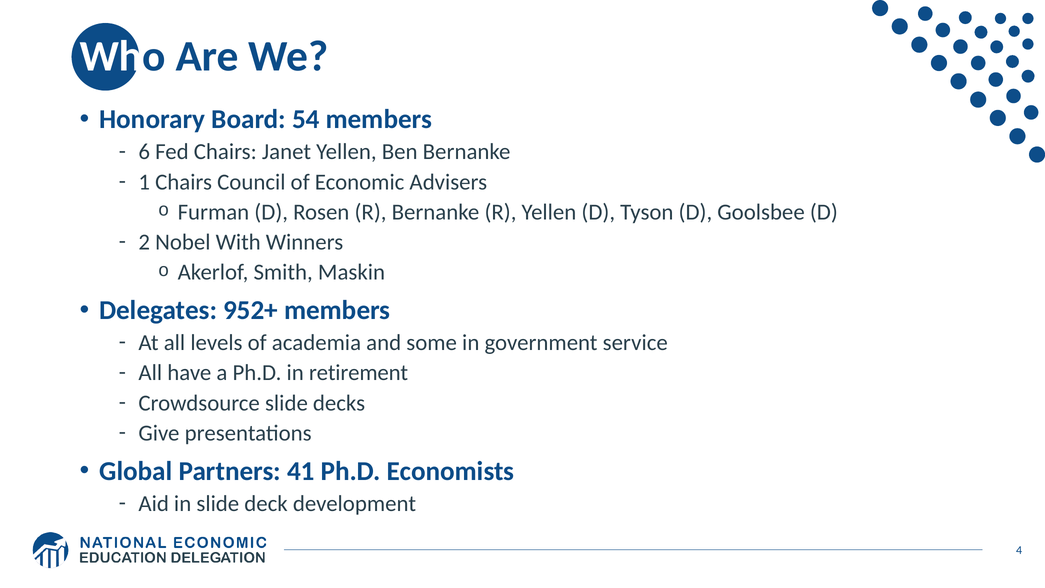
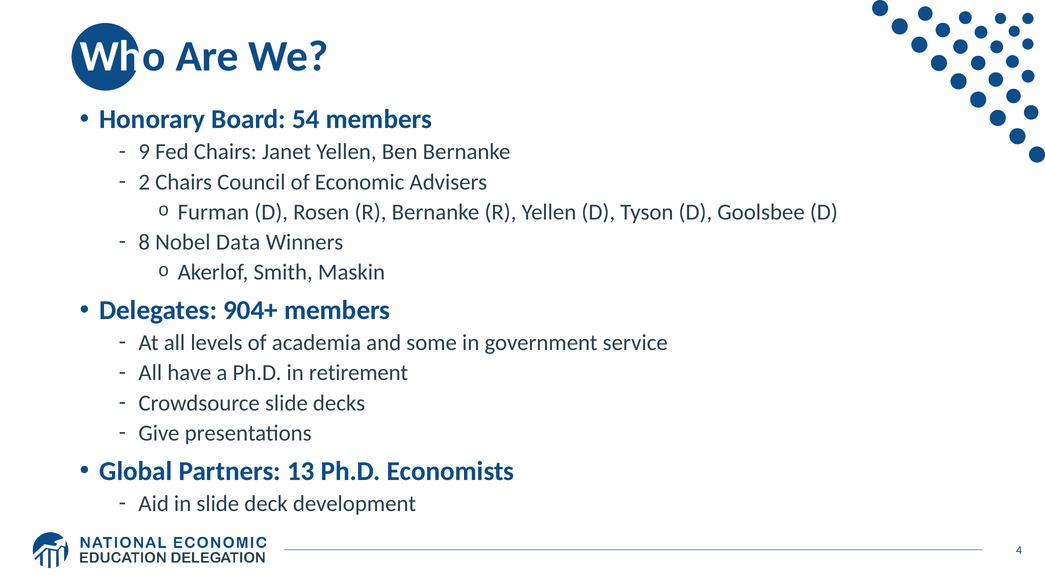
6: 6 -> 9
1: 1 -> 2
2: 2 -> 8
With: With -> Data
952+: 952+ -> 904+
41: 41 -> 13
